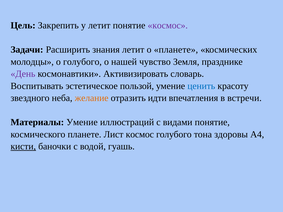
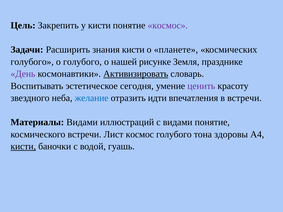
у летит: летит -> кисти
знания летит: летит -> кисти
молодцы at (32, 62): молодцы -> голубого
чувство: чувство -> рисунке
Активизировать underline: none -> present
пользой: пользой -> сегодня
ценить colour: blue -> purple
желание colour: orange -> blue
Материалы Умение: Умение -> Видами
космического планете: планете -> встречи
